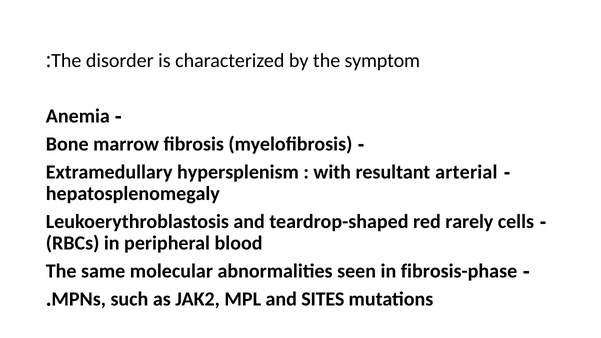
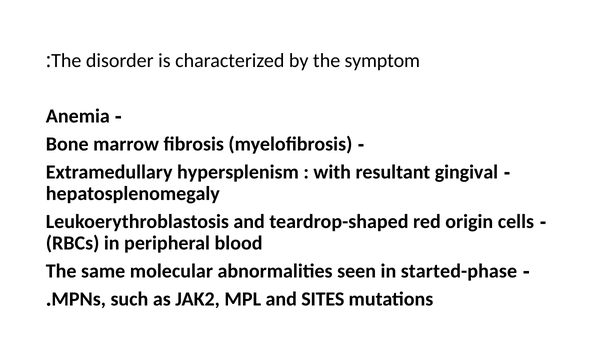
arterial: arterial -> gingival
rarely: rarely -> origin
fibrosis-phase: fibrosis-phase -> started-phase
